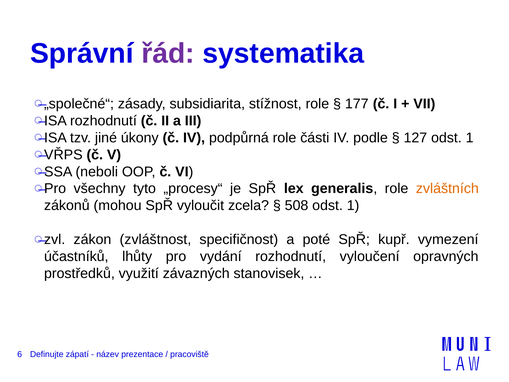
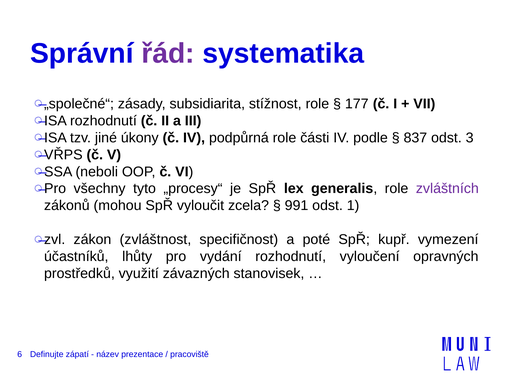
127: 127 -> 837
1 at (470, 138): 1 -> 3
zvláštních colour: orange -> purple
508: 508 -> 991
